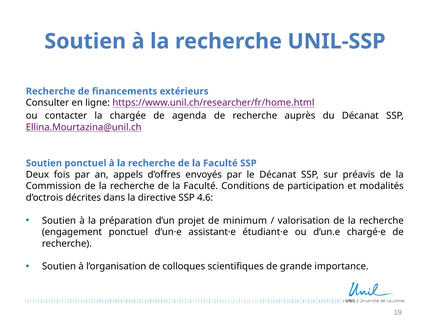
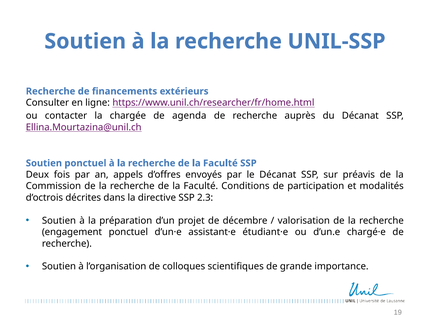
4.6: 4.6 -> 2.3
minimum: minimum -> décembre
